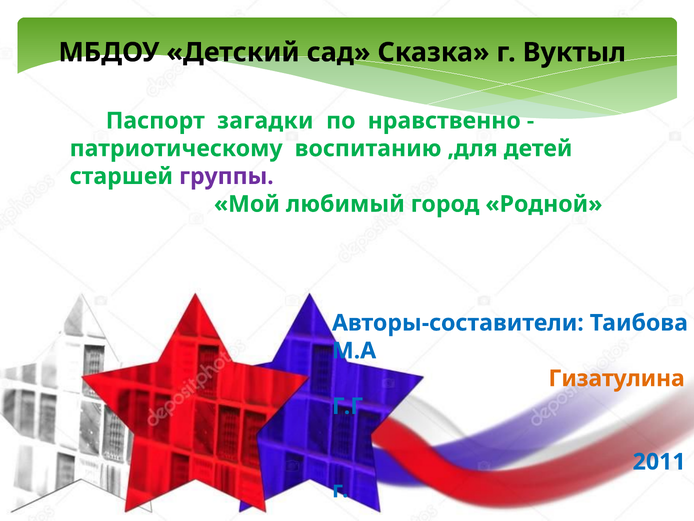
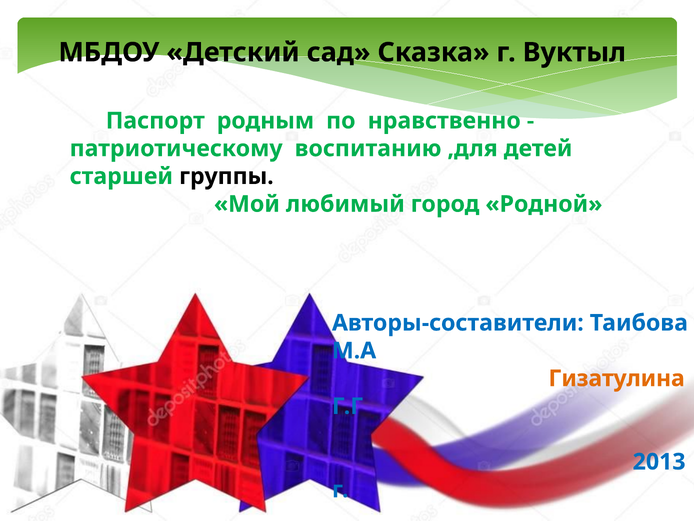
загадки: загадки -> родным
группы colour: purple -> black
2011: 2011 -> 2013
